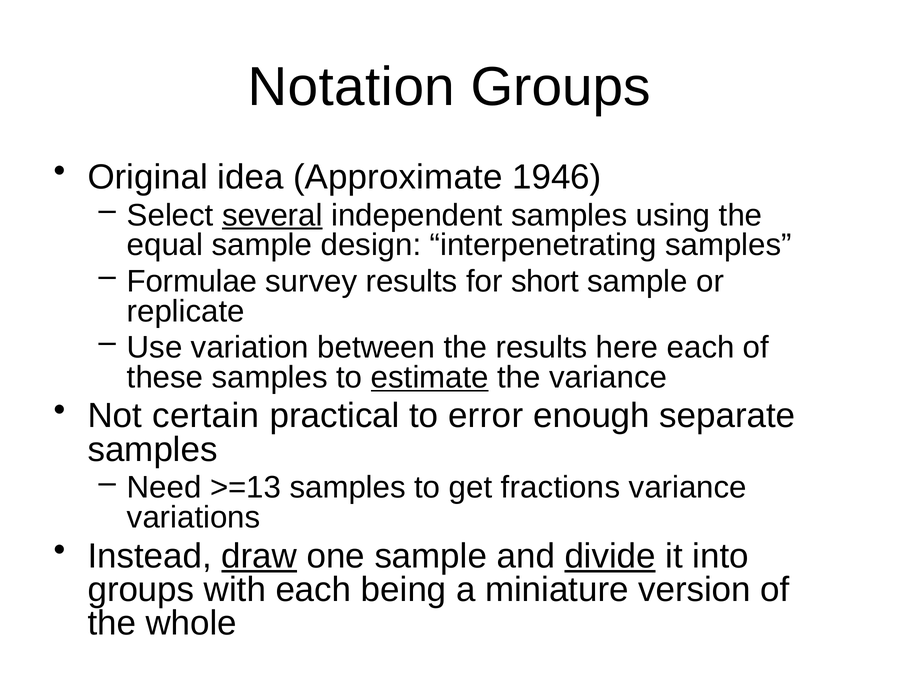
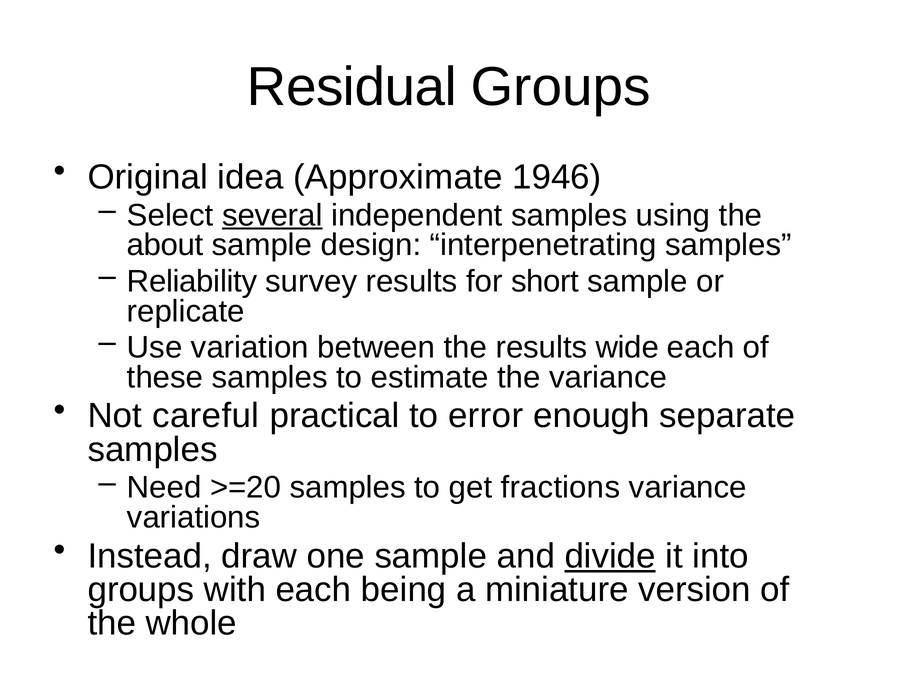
Notation: Notation -> Residual
equal: equal -> about
Formulae: Formulae -> Reliability
here: here -> wide
estimate underline: present -> none
certain: certain -> careful
>=13: >=13 -> >=20
draw underline: present -> none
